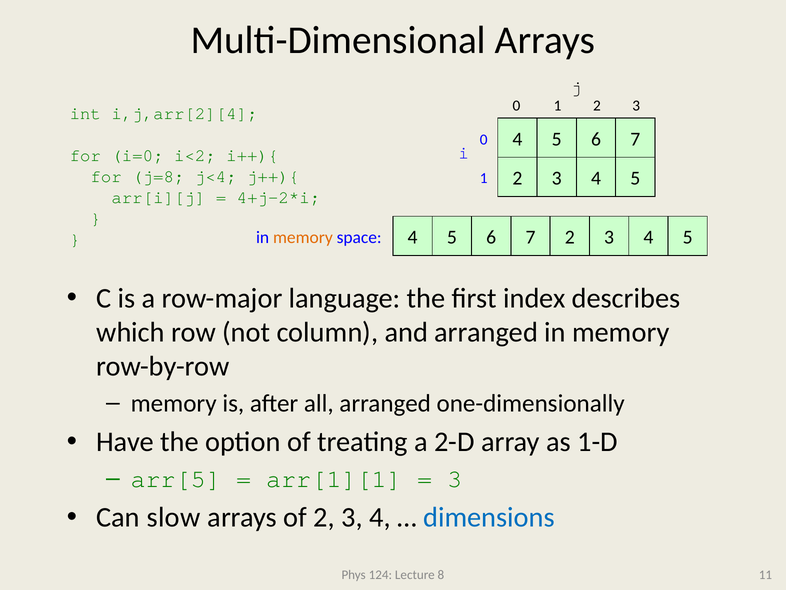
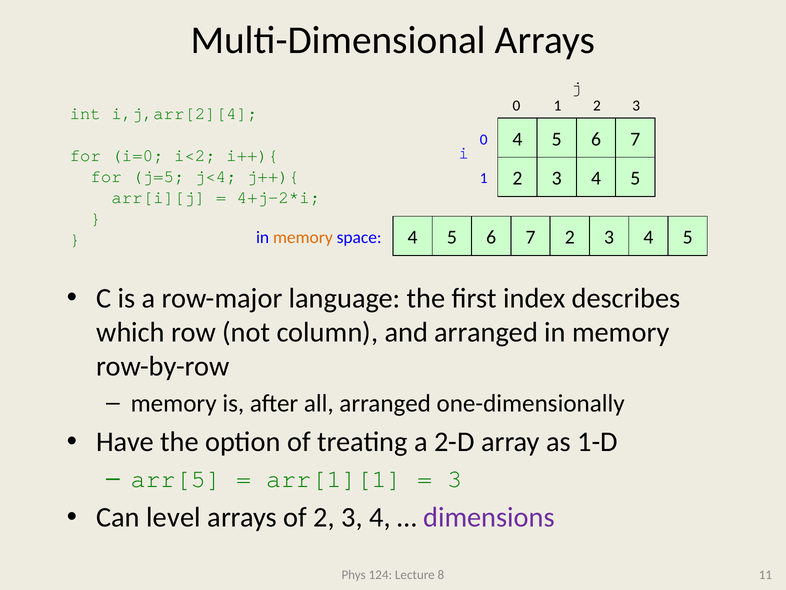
j=8: j=8 -> j=5
slow: slow -> level
dimensions colour: blue -> purple
